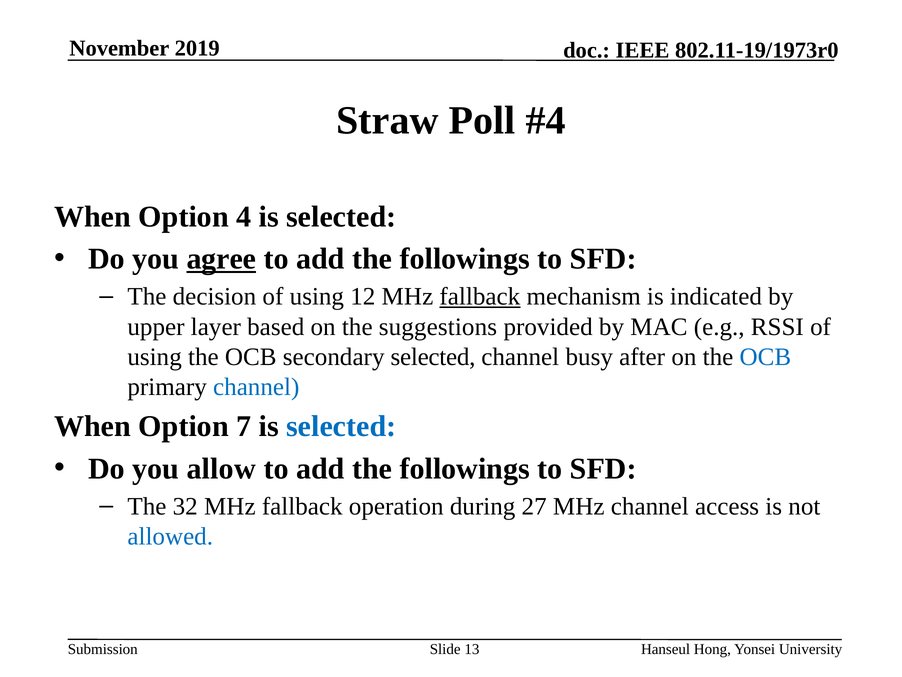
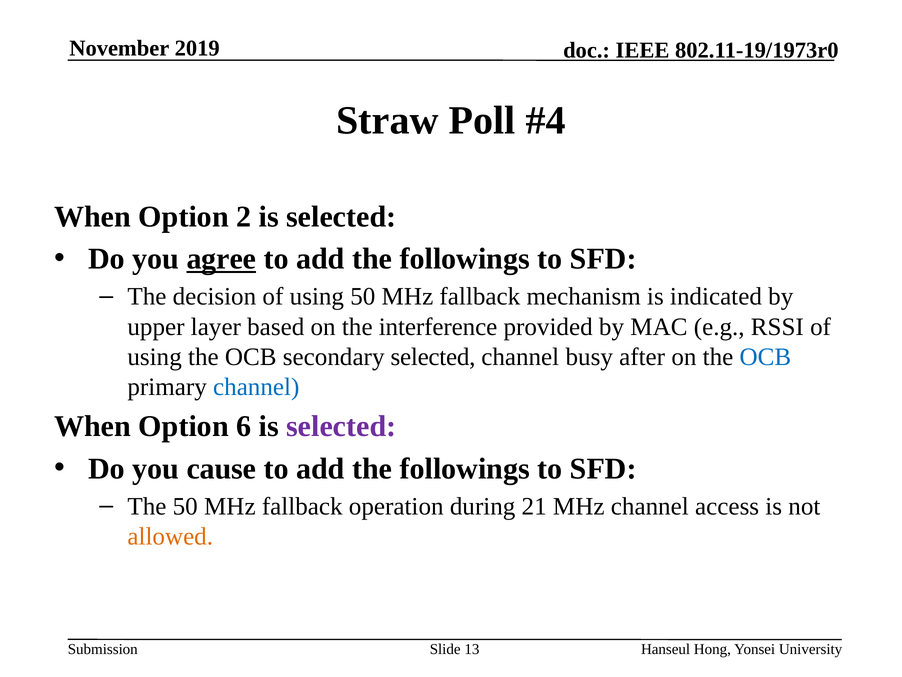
4: 4 -> 2
using 12: 12 -> 50
fallback at (480, 296) underline: present -> none
suggestions: suggestions -> interference
7: 7 -> 6
selected at (341, 426) colour: blue -> purple
allow: allow -> cause
The 32: 32 -> 50
27: 27 -> 21
allowed colour: blue -> orange
